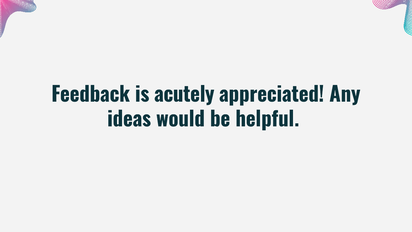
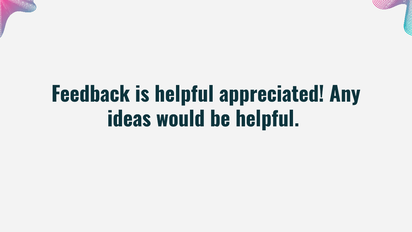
is acutely: acutely -> helpful
